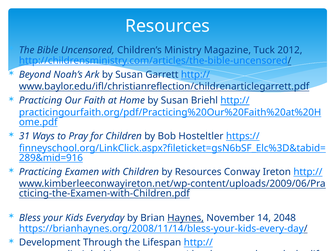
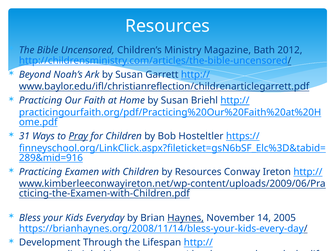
Tuck: Tuck -> Bath
Pray underline: none -> present
2048: 2048 -> 2005
